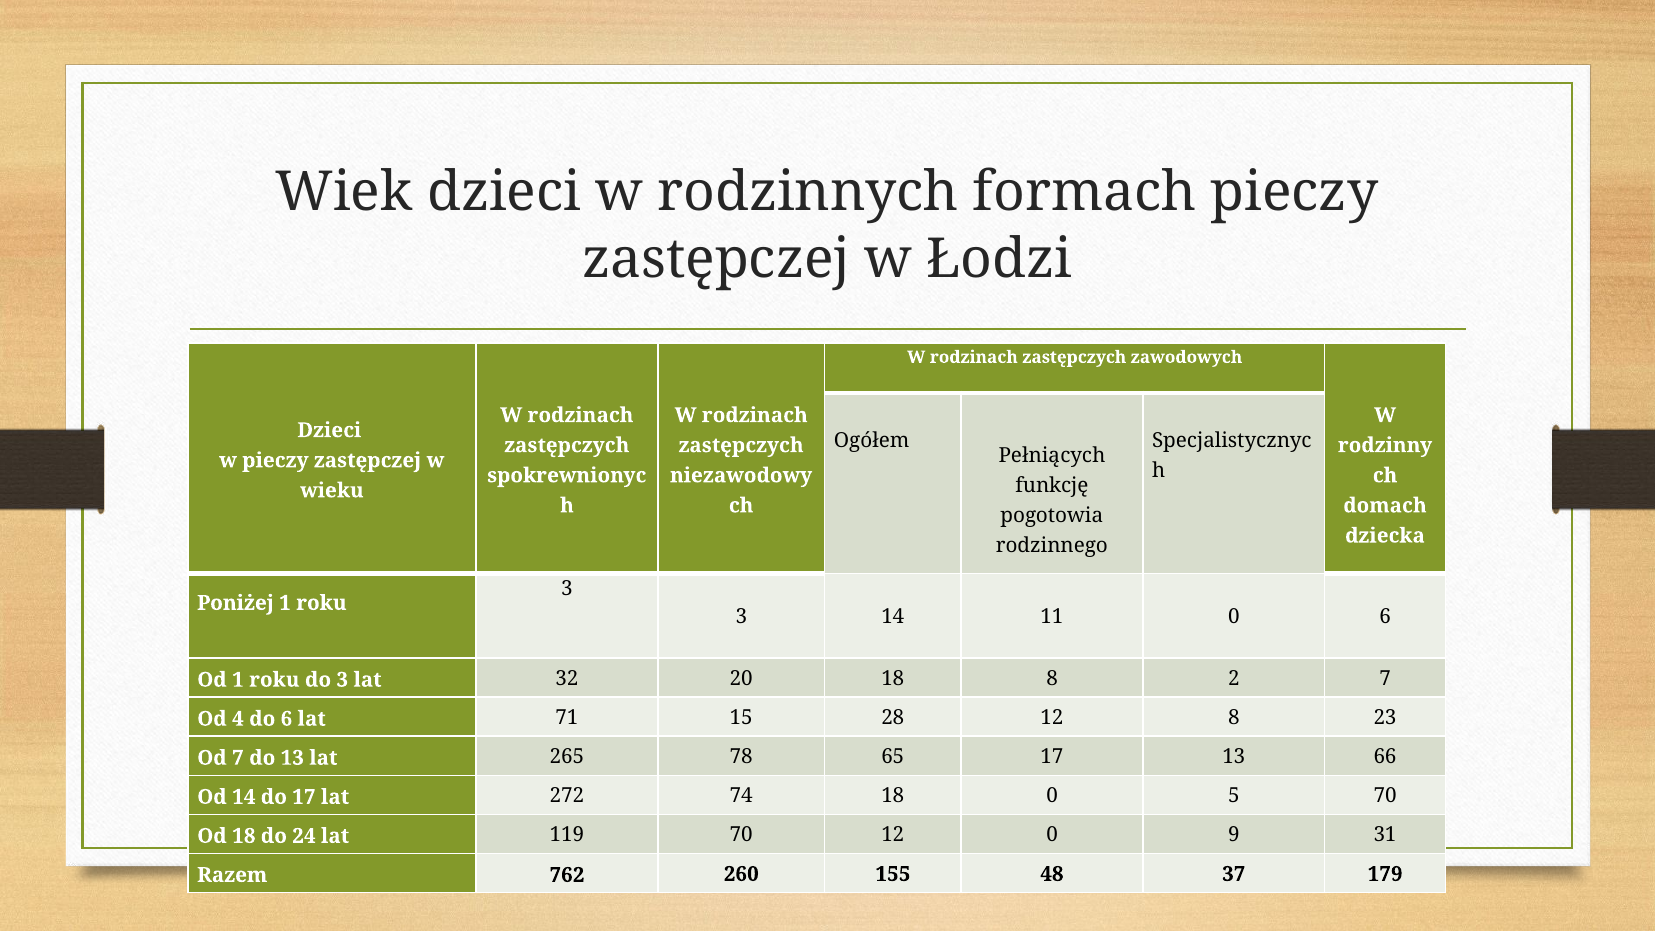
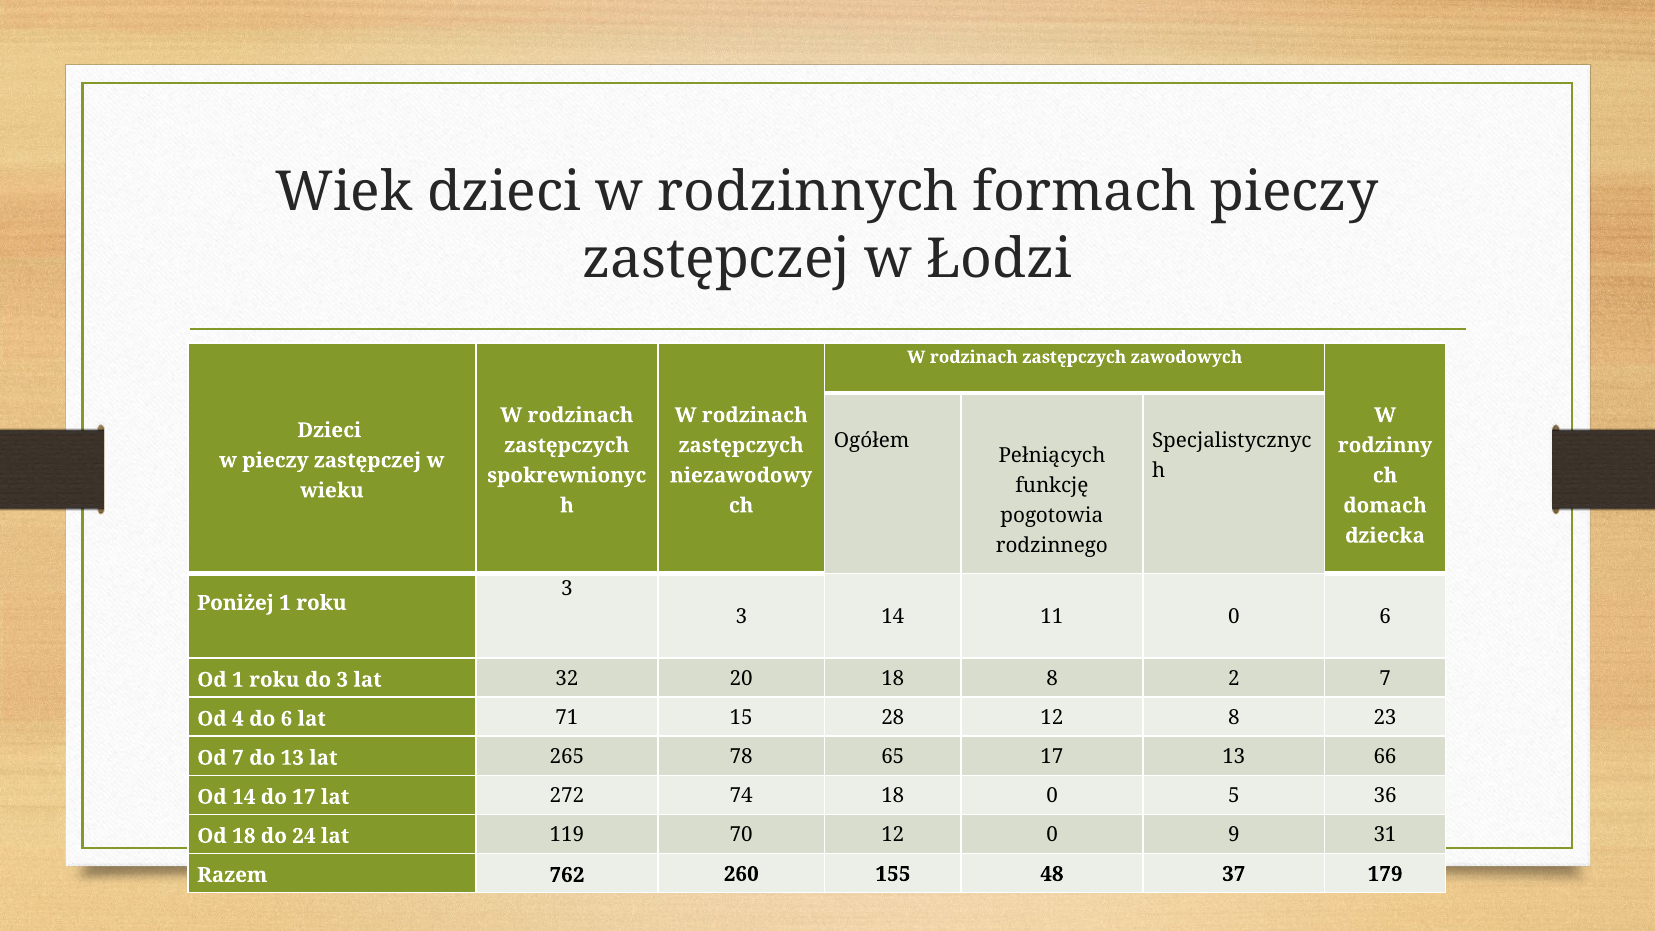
5 70: 70 -> 36
